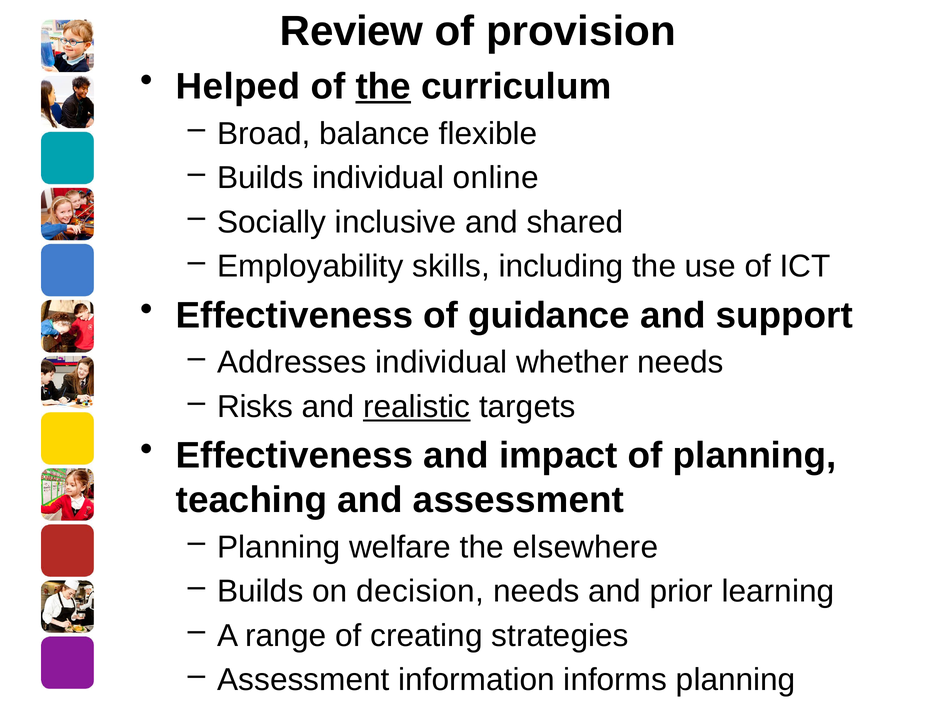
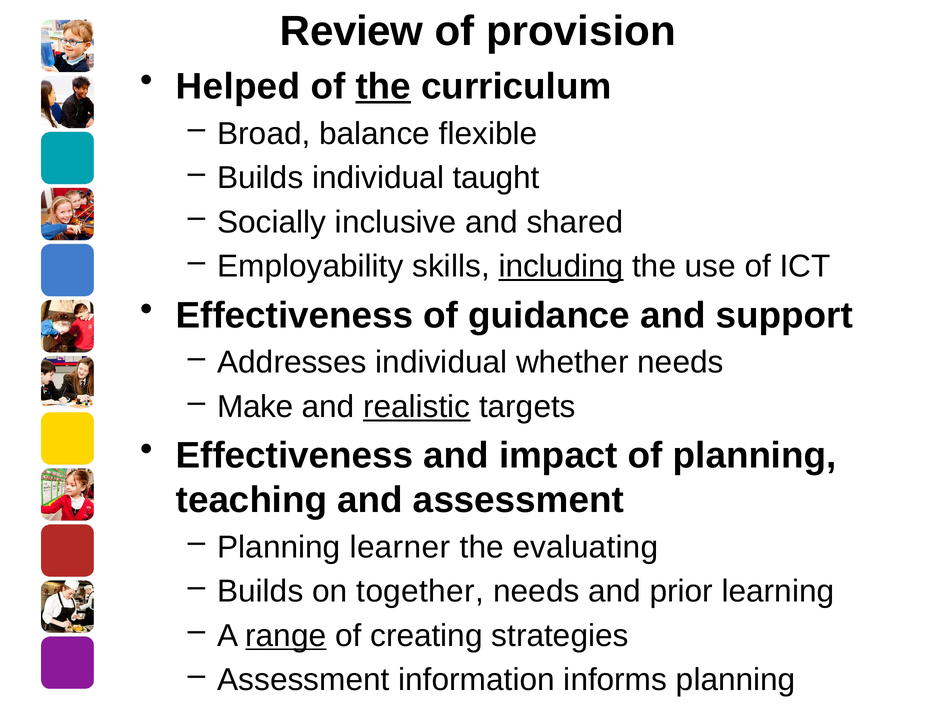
online: online -> taught
including underline: none -> present
Risks: Risks -> Make
welfare: welfare -> learner
elsewhere: elsewhere -> evaluating
decision: decision -> together
range underline: none -> present
